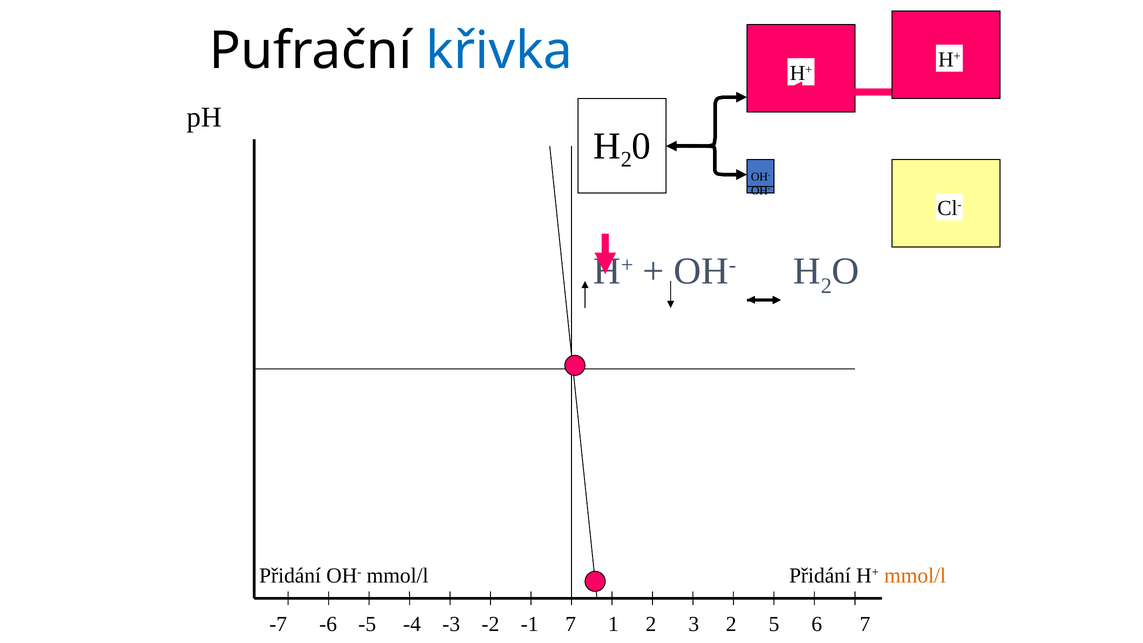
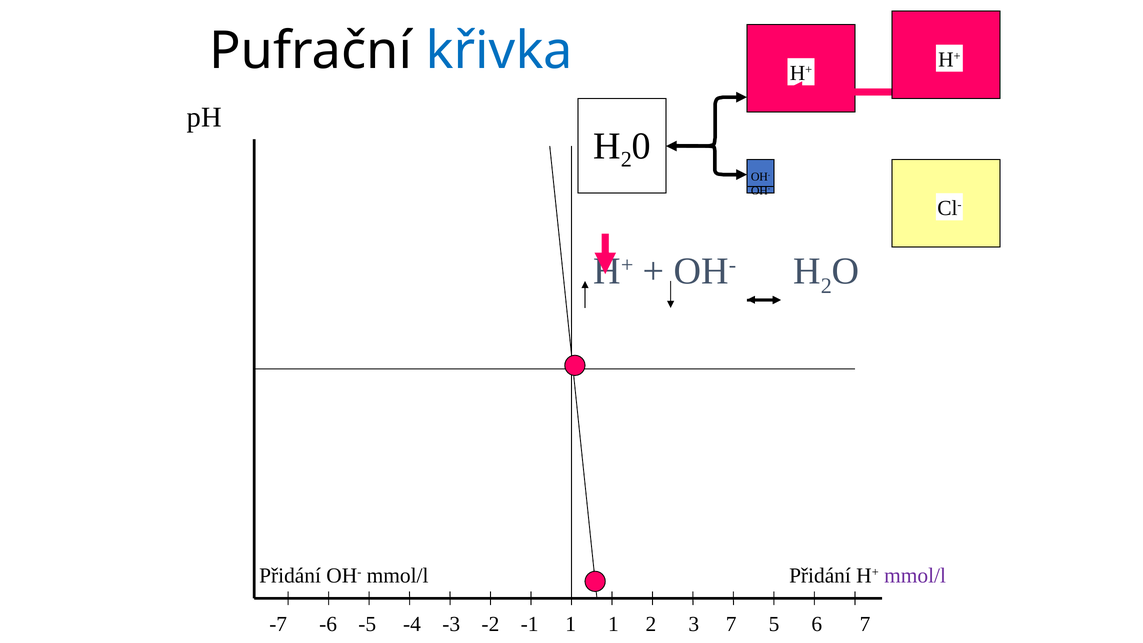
mmol/l at (915, 576) colour: orange -> purple
-1 7: 7 -> 1
3 2: 2 -> 7
